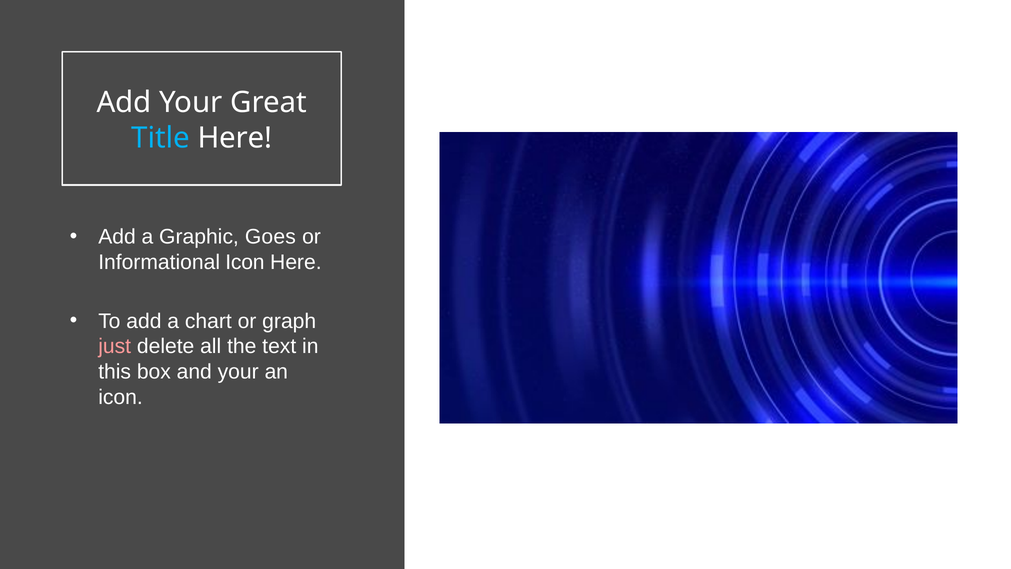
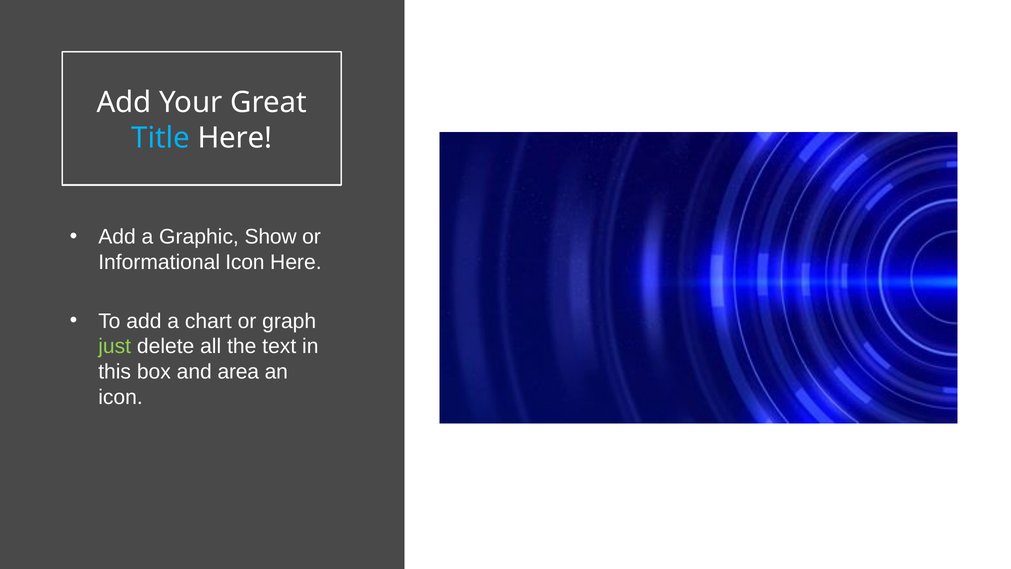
Goes: Goes -> Show
just colour: pink -> light green
and your: your -> area
